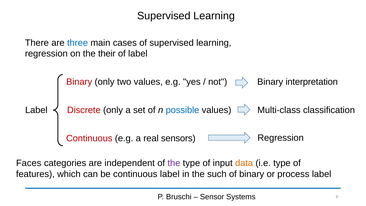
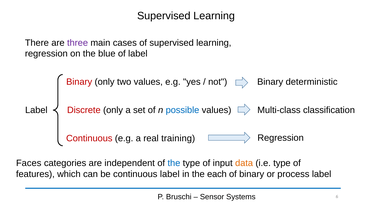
three colour: blue -> purple
their: their -> blue
interpretation: interpretation -> deterministic
sensors: sensors -> training
the at (174, 163) colour: purple -> blue
such: such -> each
